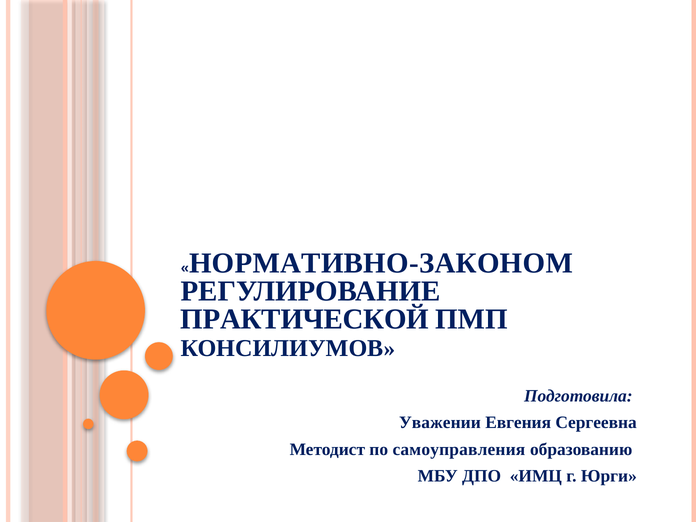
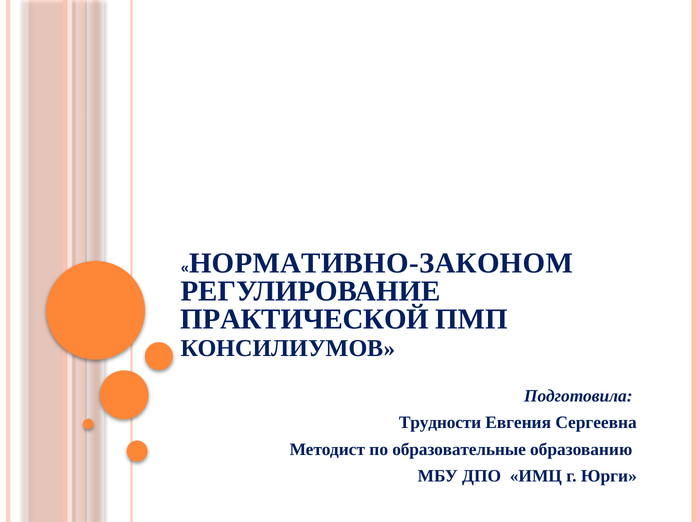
Уважении: Уважении -> Трудности
самоуправления: самоуправления -> образовательные
